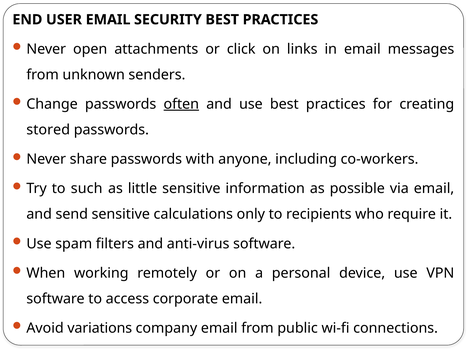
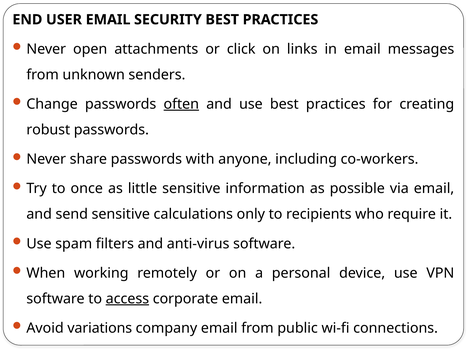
stored: stored -> robust
such: such -> once
access underline: none -> present
